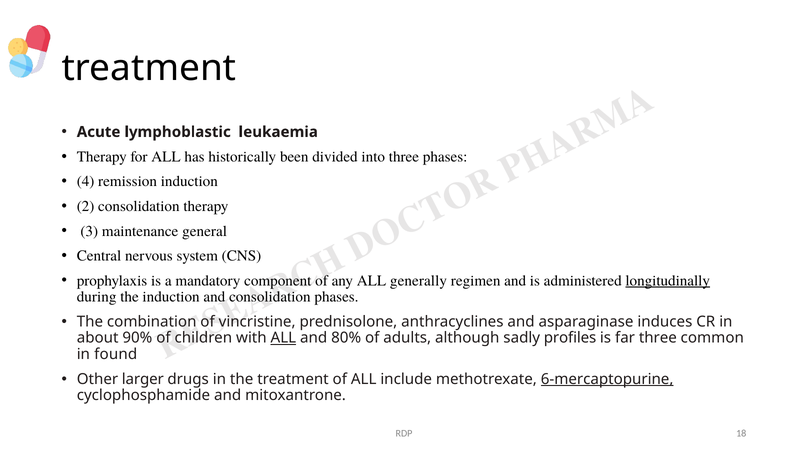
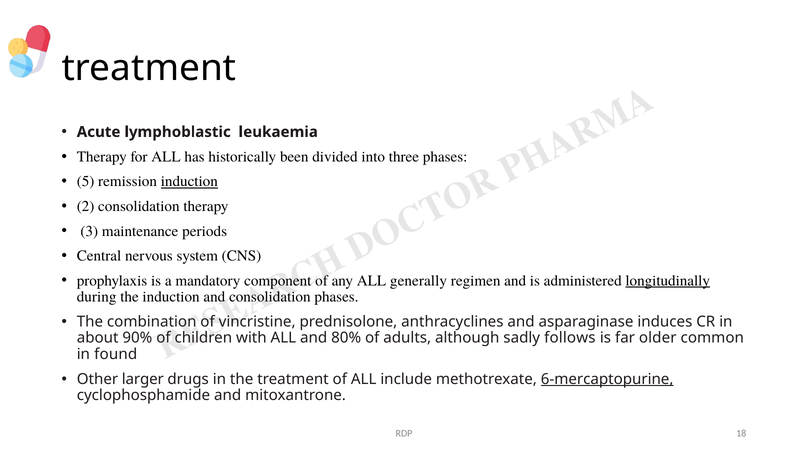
4: 4 -> 5
induction at (189, 182) underline: none -> present
general: general -> periods
ALL at (283, 338) underline: present -> none
profiles: profiles -> follows
far three: three -> older
